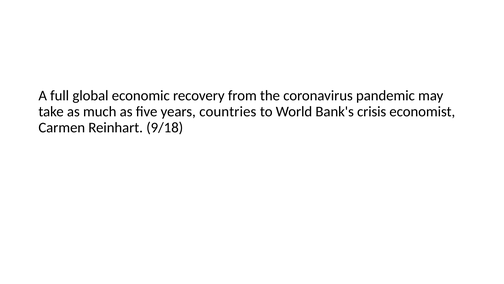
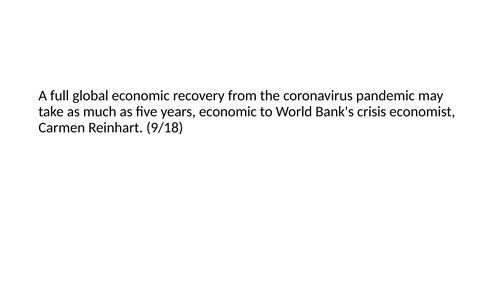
years countries: countries -> economic
